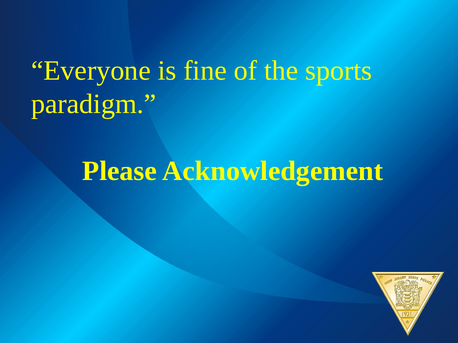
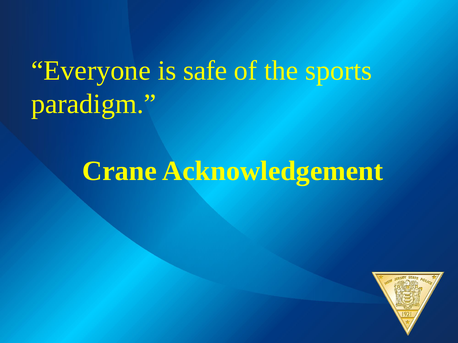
fine: fine -> safe
Please: Please -> Crane
